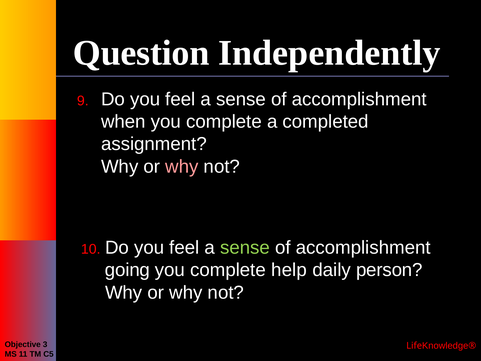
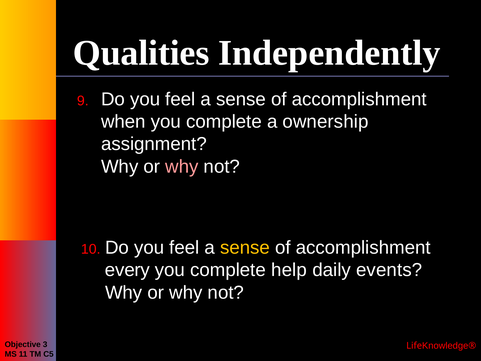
Question: Question -> Qualities
completed: completed -> ownership
sense at (245, 247) colour: light green -> yellow
going: going -> every
person: person -> events
